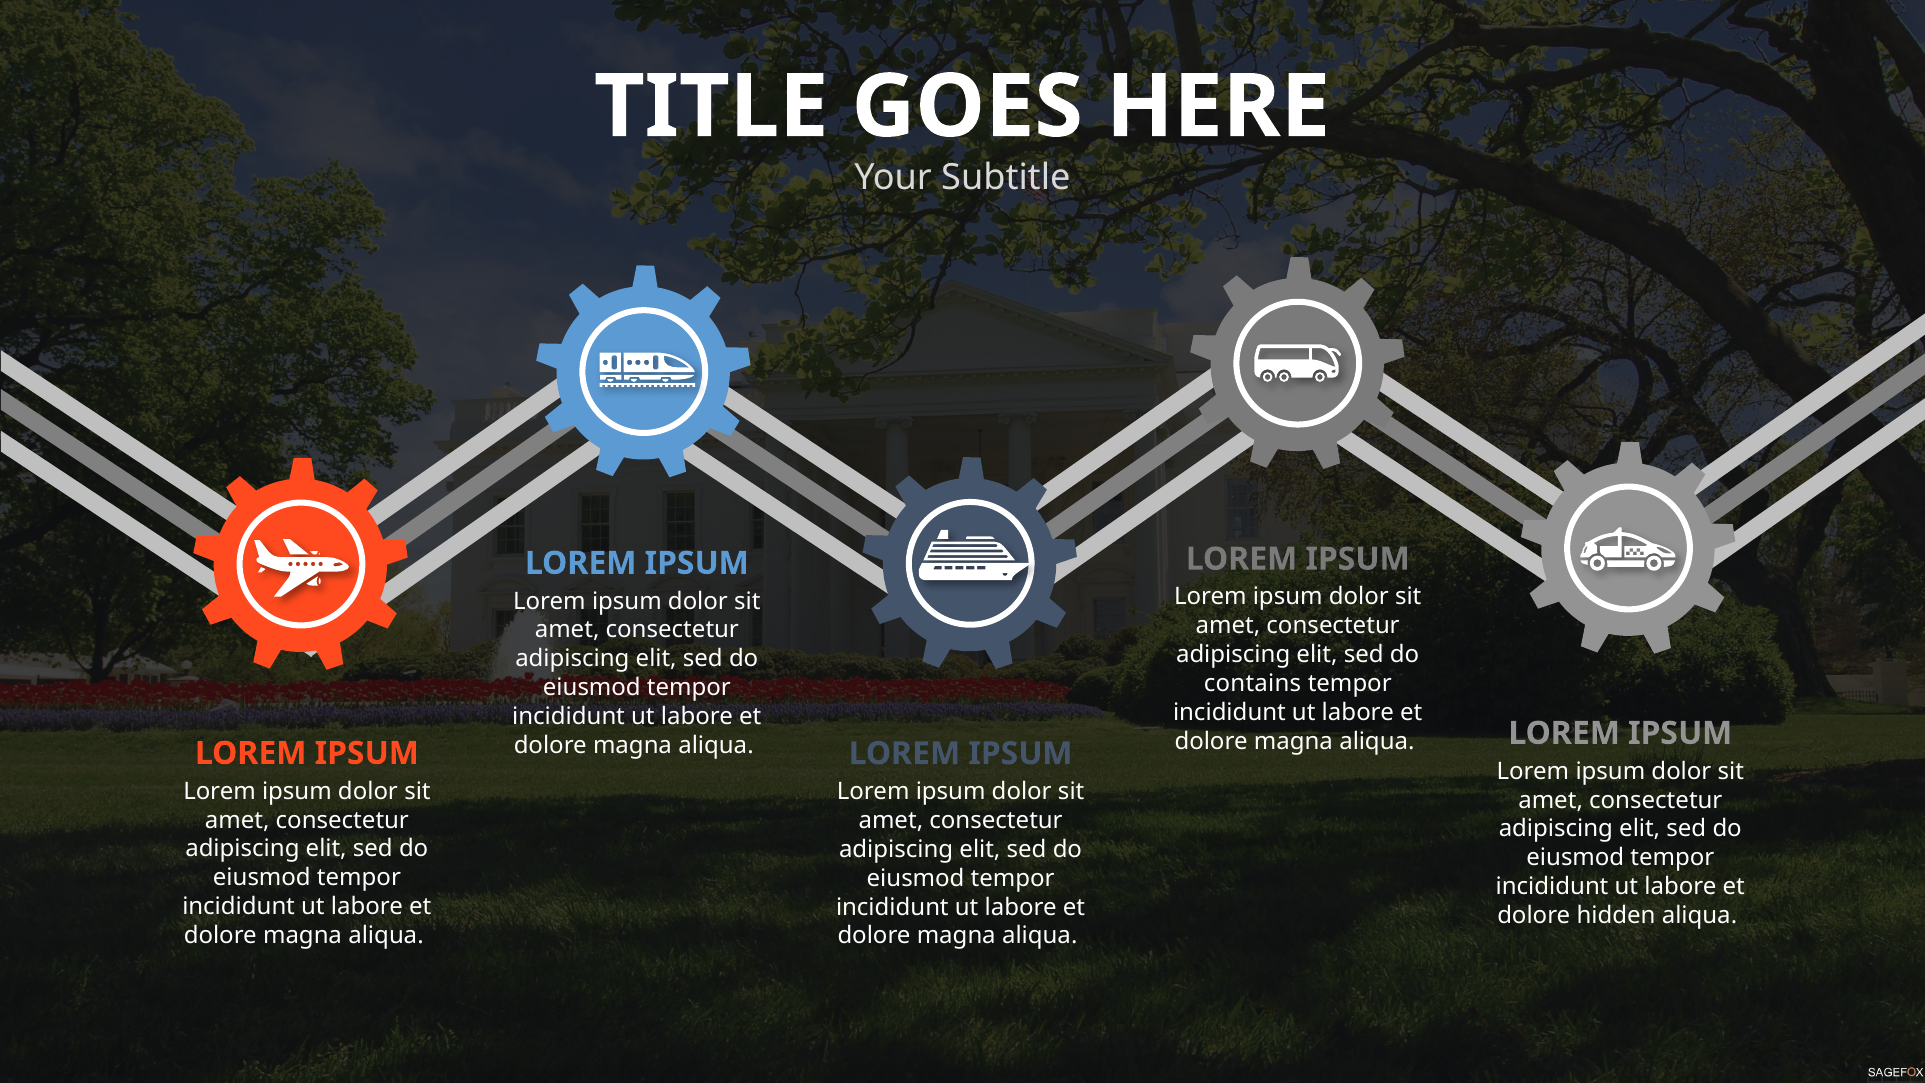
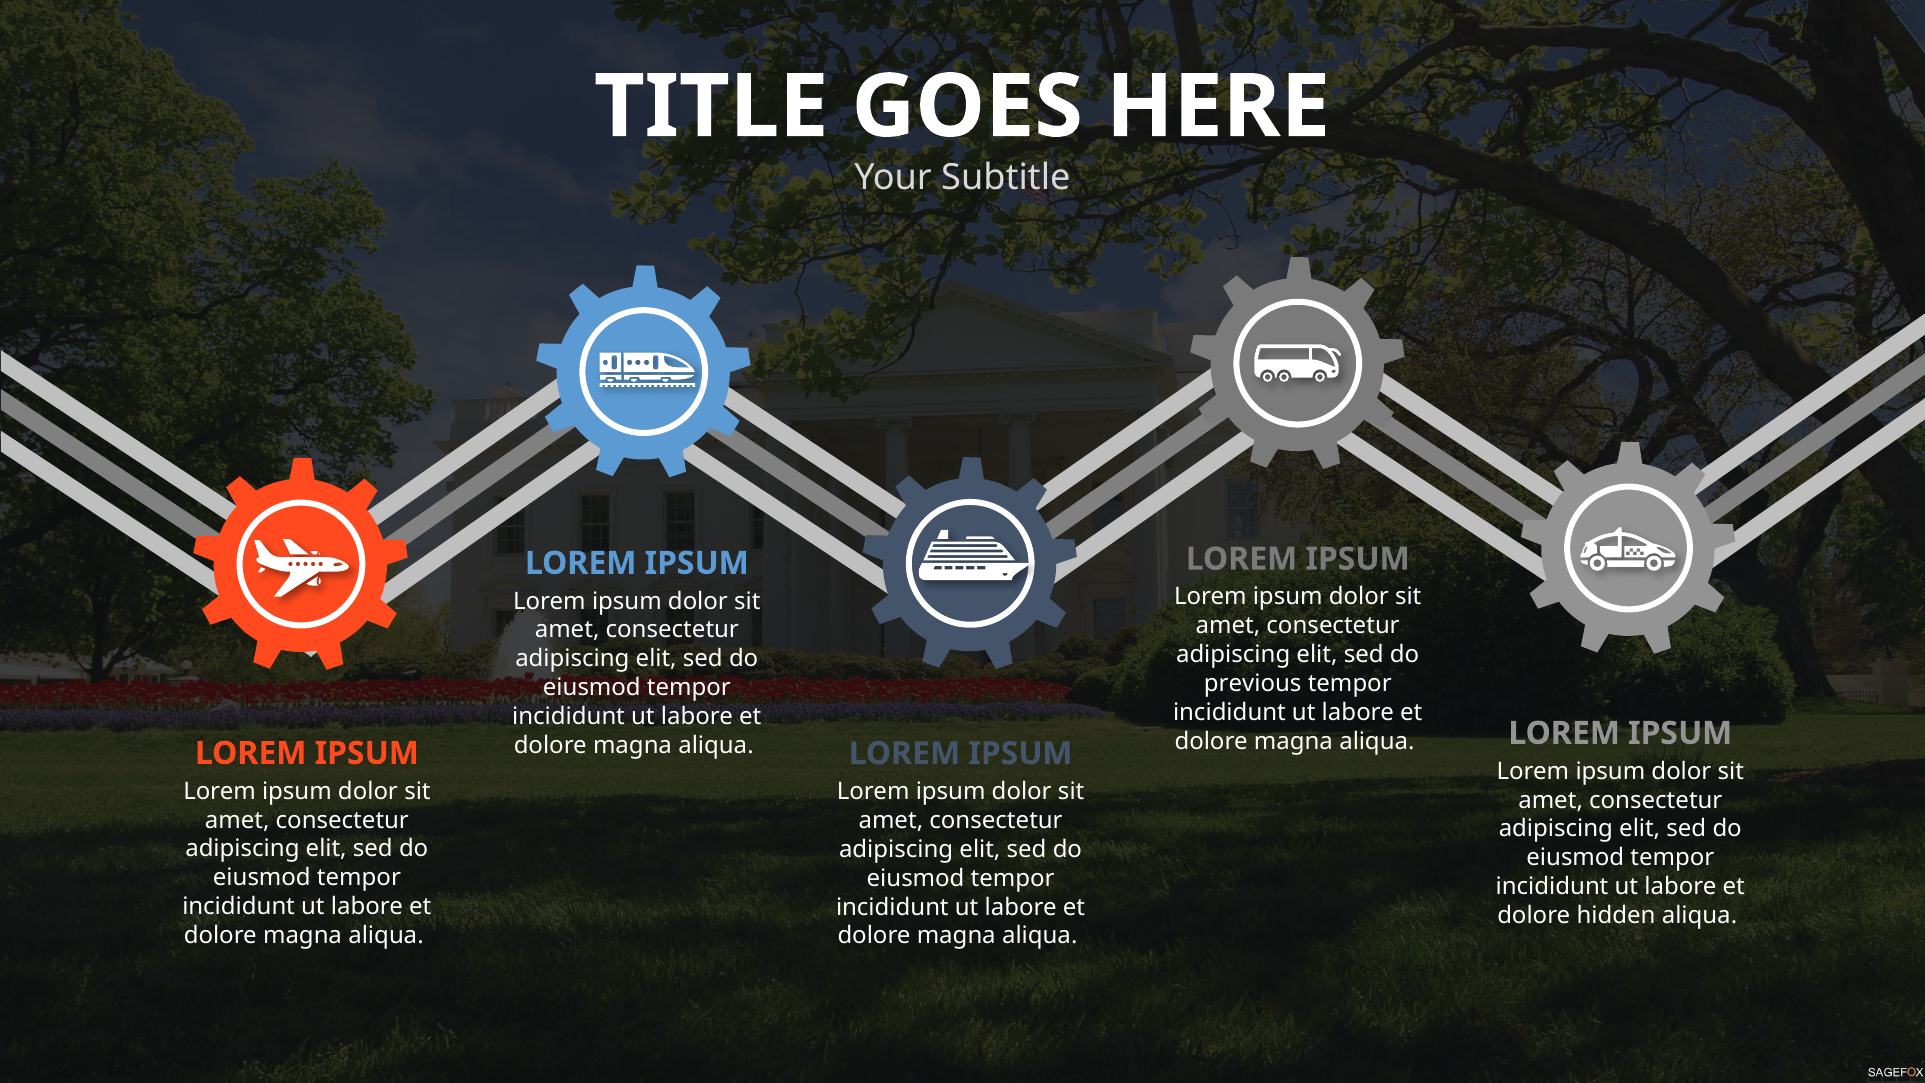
contains: contains -> previous
